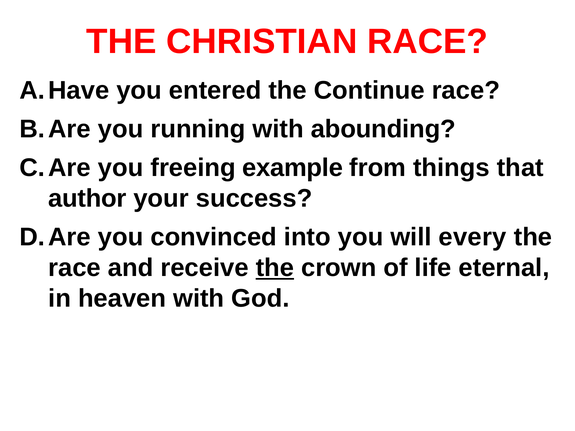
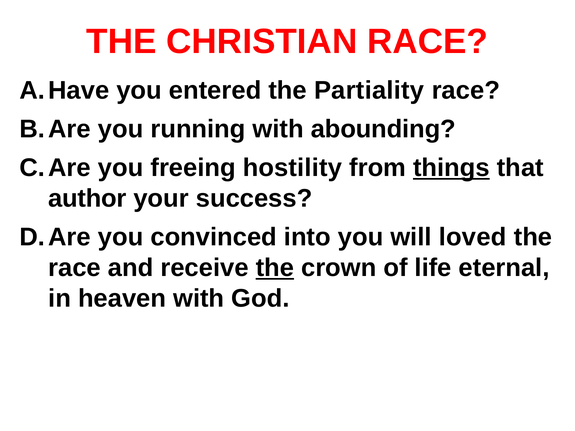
Continue: Continue -> Partiality
example: example -> hostility
things underline: none -> present
every: every -> loved
